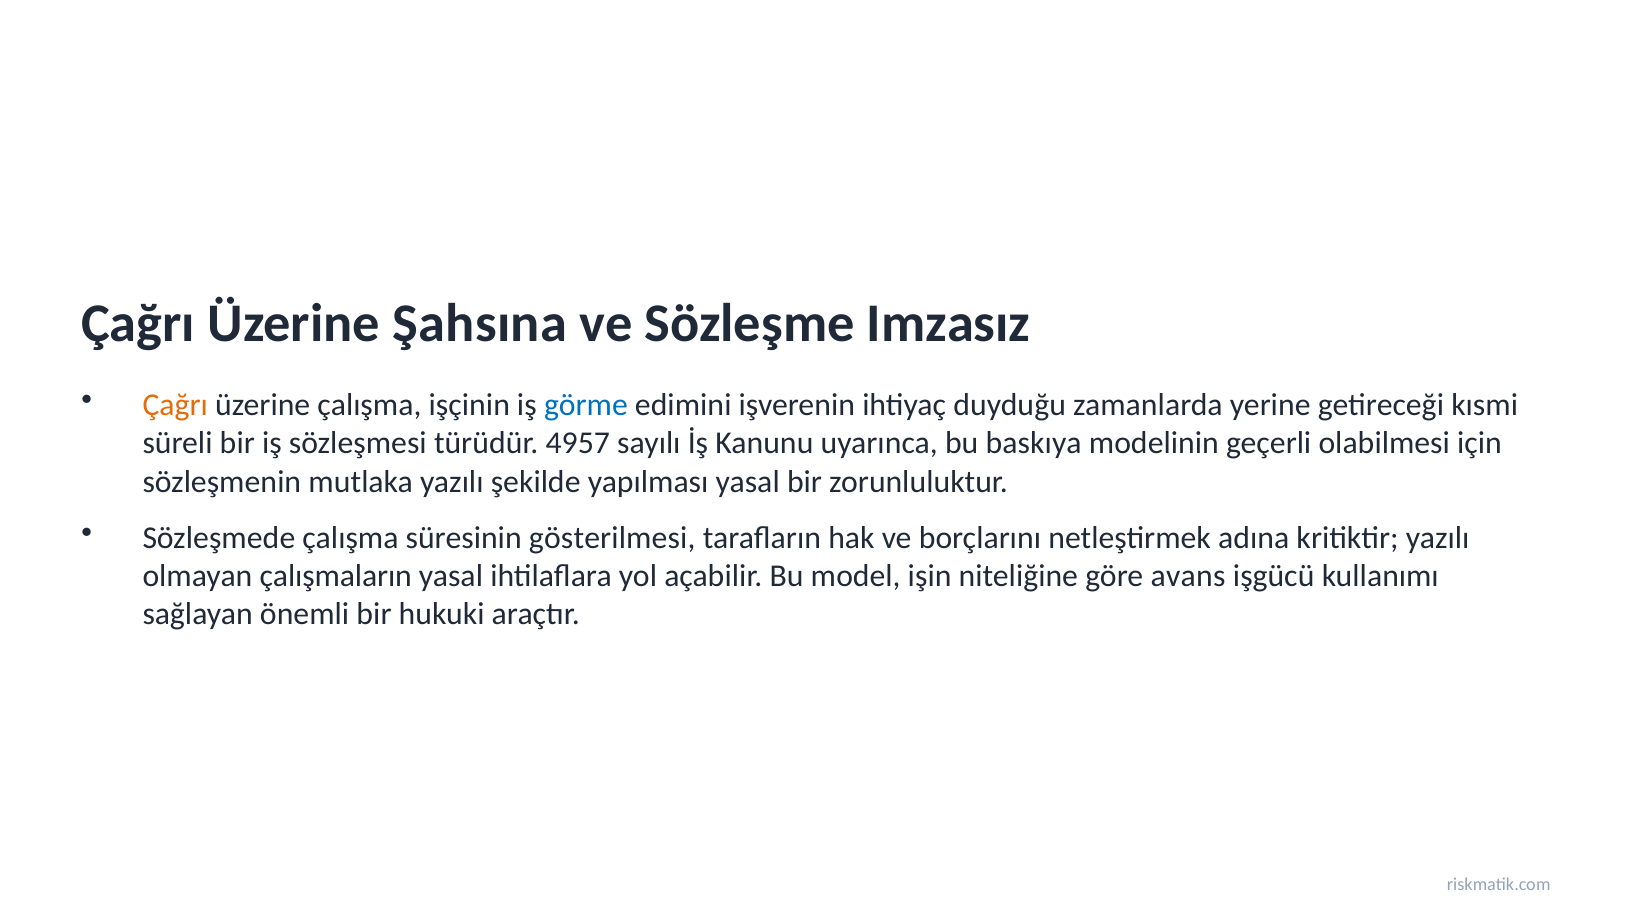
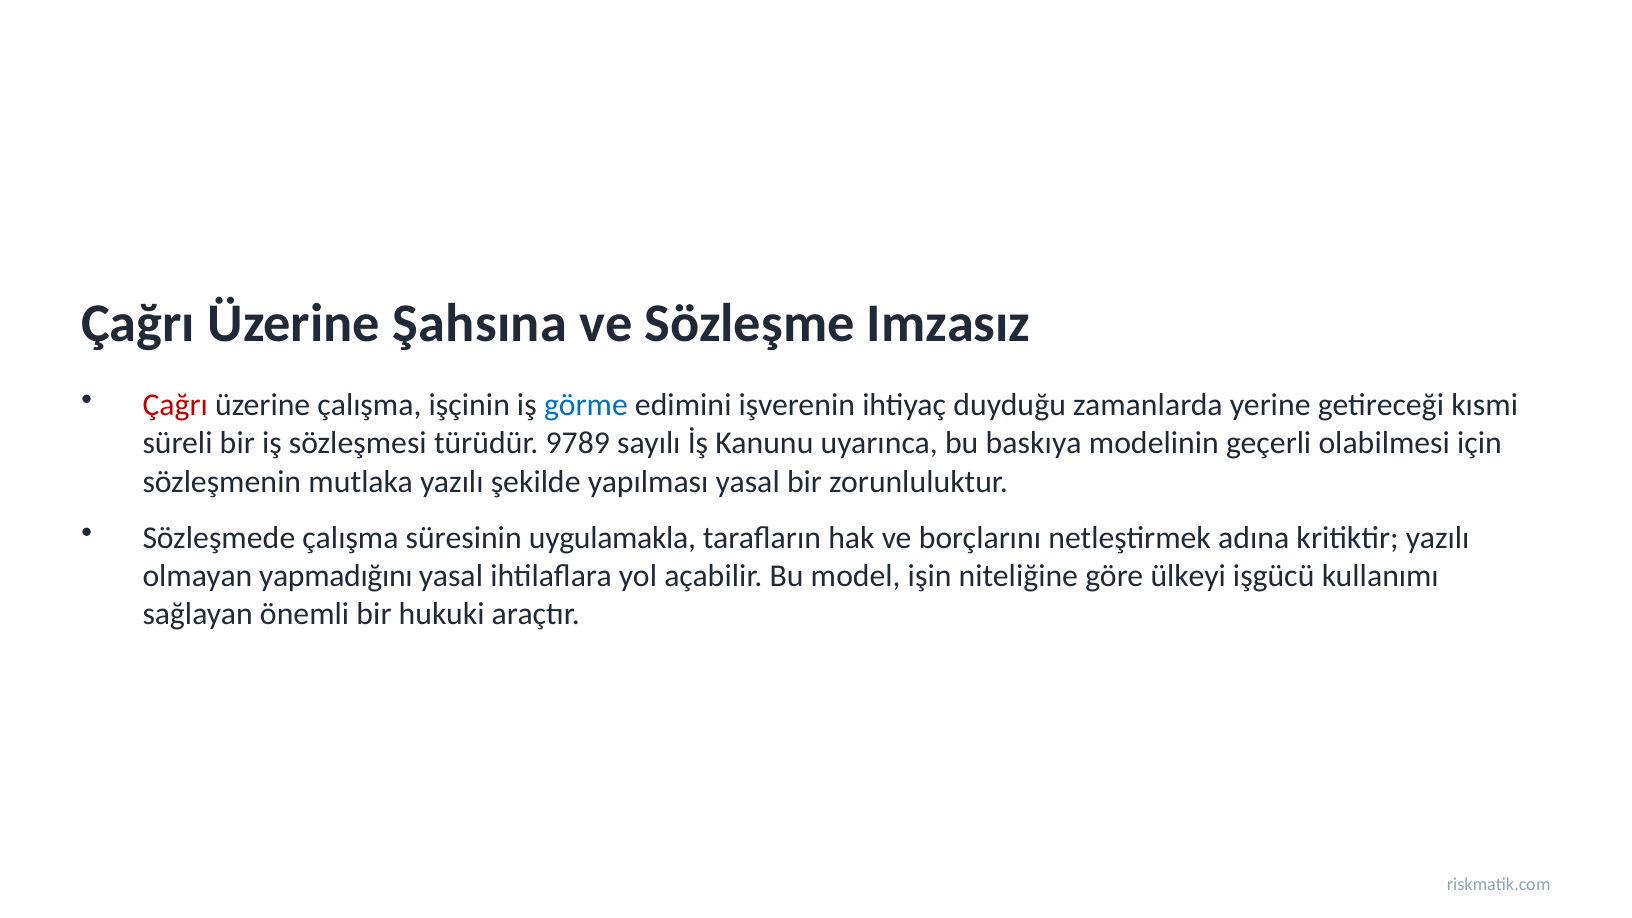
Çağrı at (175, 405) colour: orange -> red
4957: 4957 -> 9789
gösterilmesi: gösterilmesi -> uygulamakla
çalışmaların: çalışmaların -> yapmadığını
avans: avans -> ülkeyi
